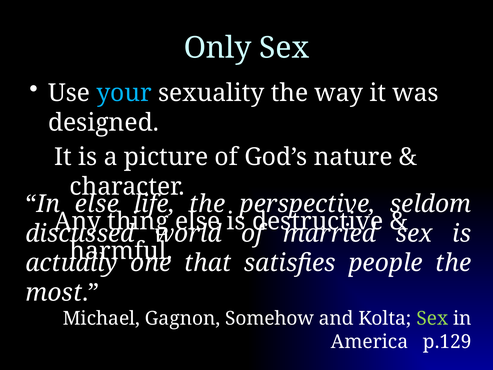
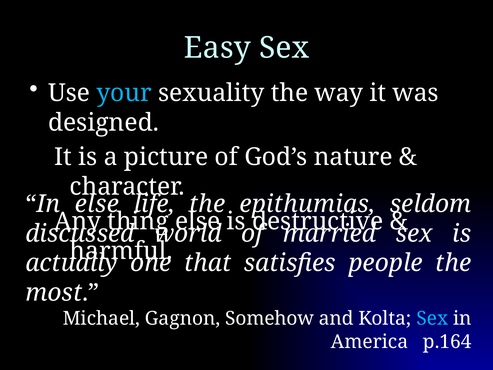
Only: Only -> Easy
perspective: perspective -> epithumias
Sex at (432, 318) colour: light green -> light blue
p.129: p.129 -> p.164
